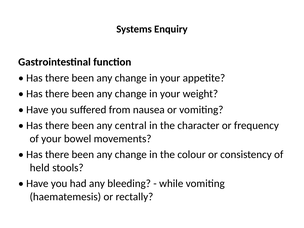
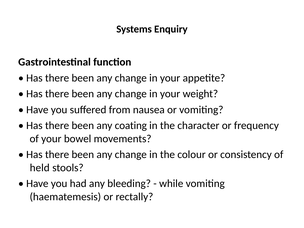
central: central -> coating
